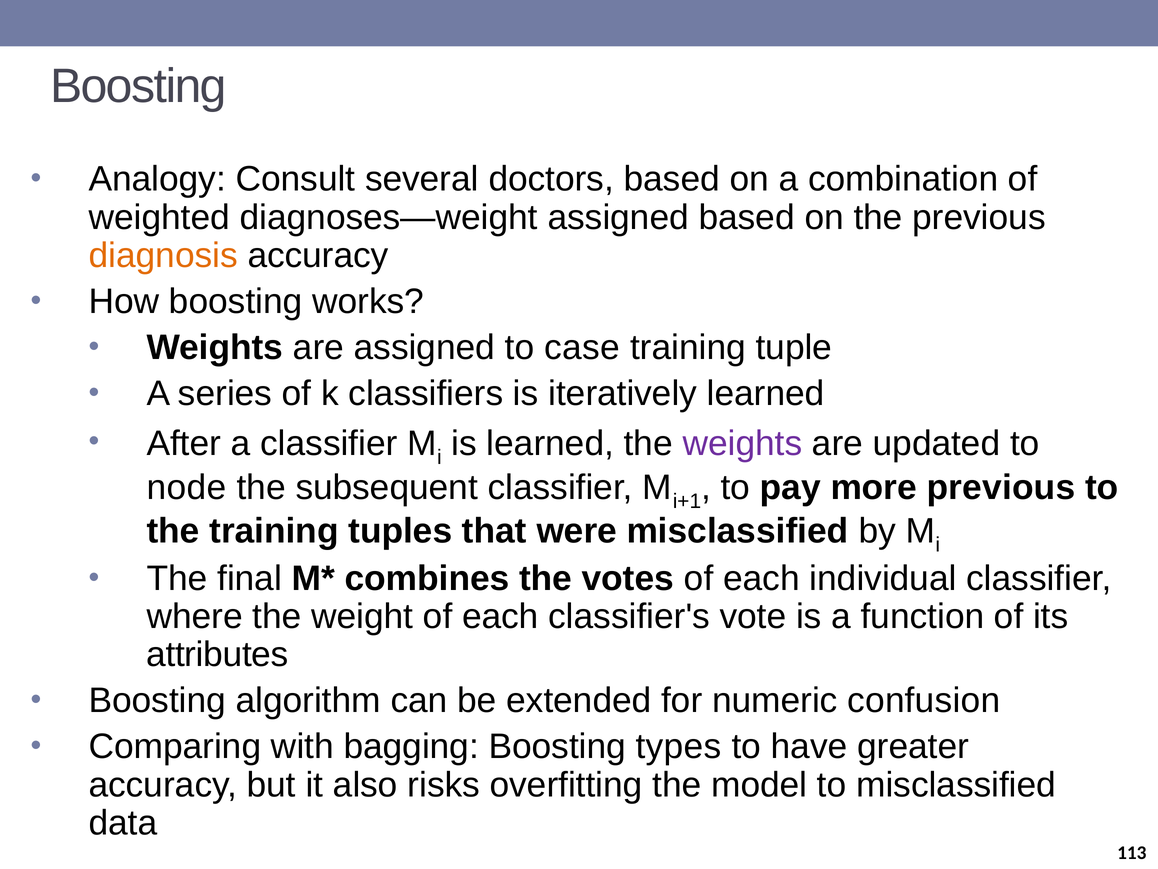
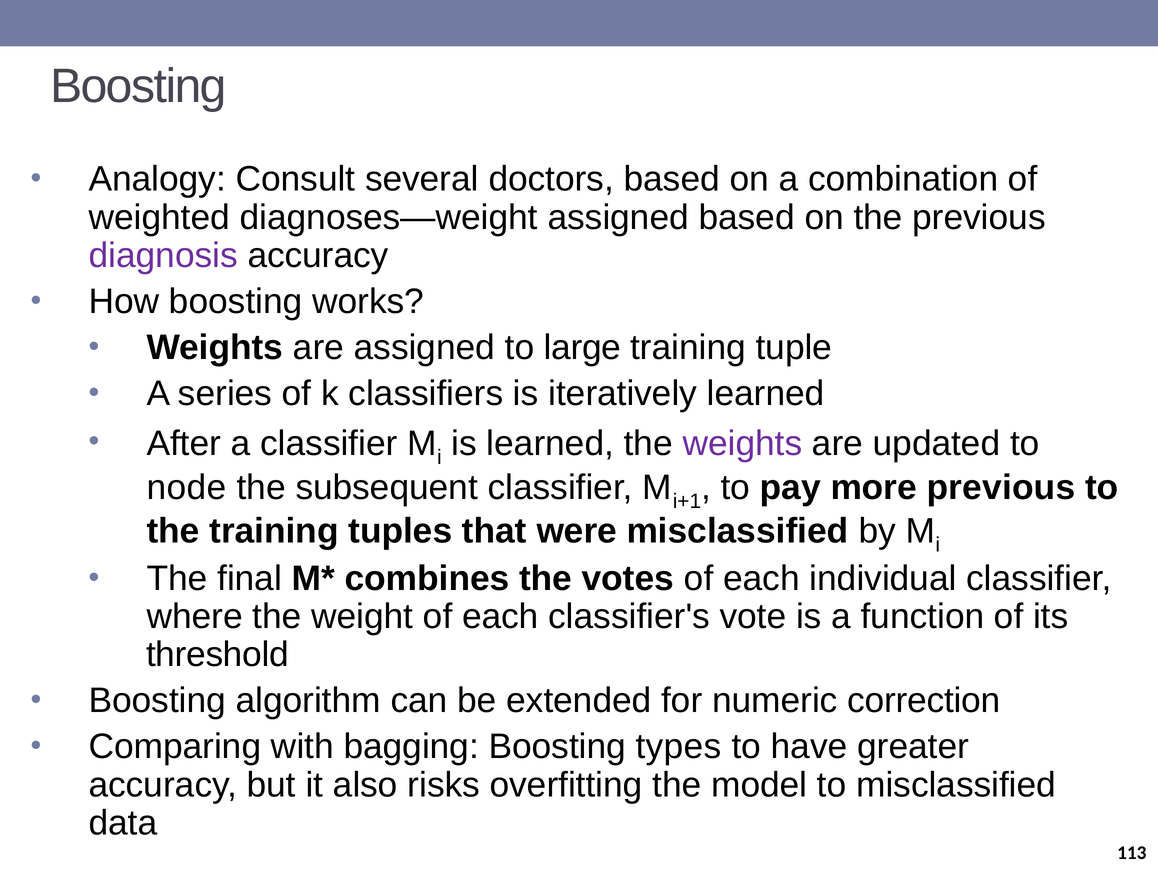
diagnosis colour: orange -> purple
case: case -> large
attributes: attributes -> threshold
confusion: confusion -> correction
